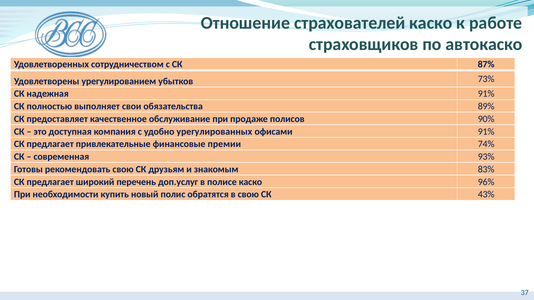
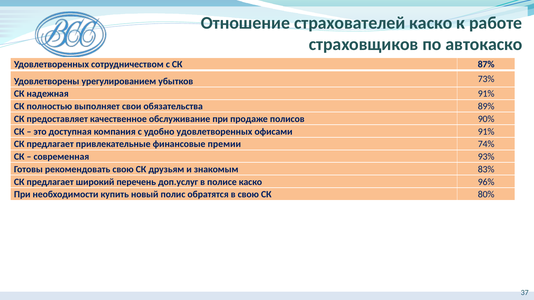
удобно урегулированных: урегулированных -> удовлетворенных
43%: 43% -> 80%
